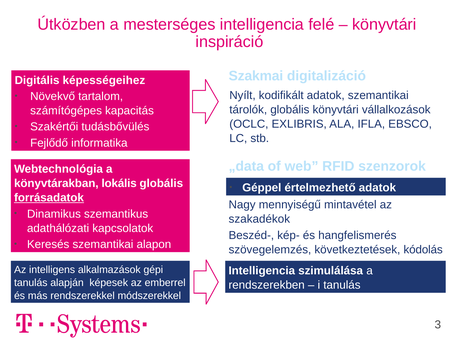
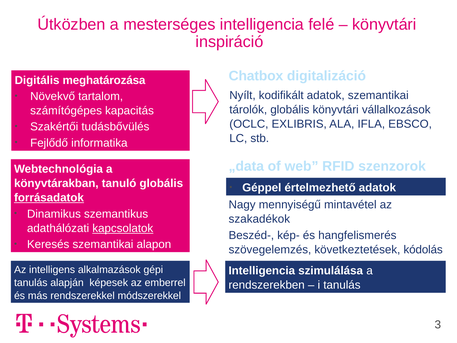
Szakmai: Szakmai -> Chatbox
képességeihez: képességeihez -> meghatározása
lokális: lokális -> tanuló
kapcsolatok underline: none -> present
